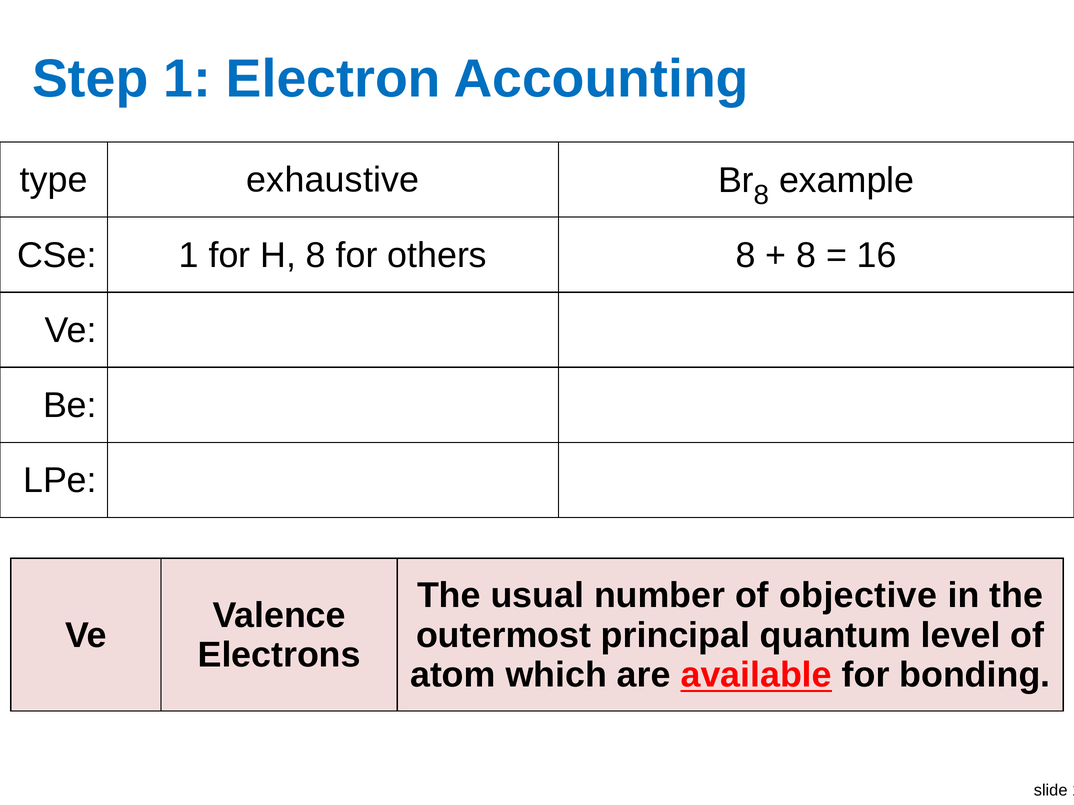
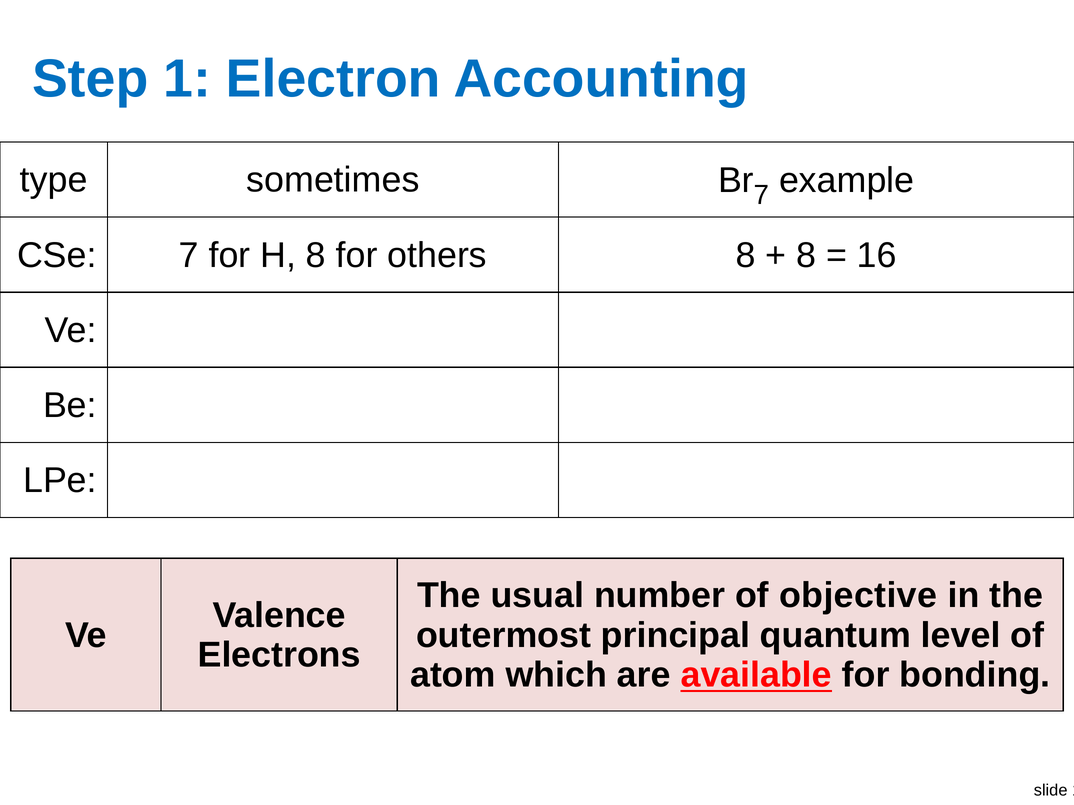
exhaustive: exhaustive -> sometimes
8 at (762, 195): 8 -> 7
CSe 1: 1 -> 7
